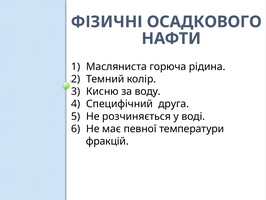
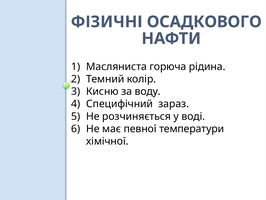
друга: друга -> зараз
фракцій: фракцій -> хімічної
